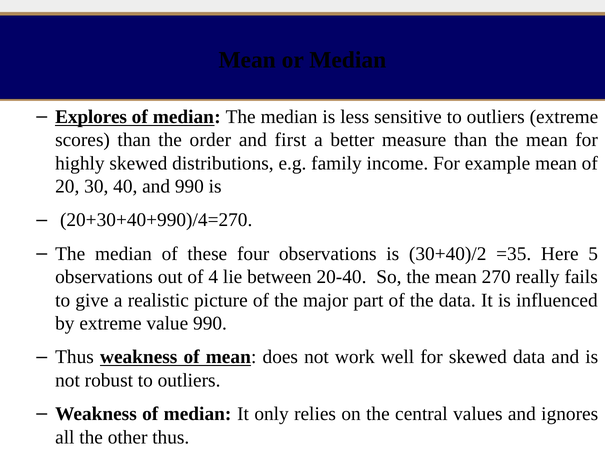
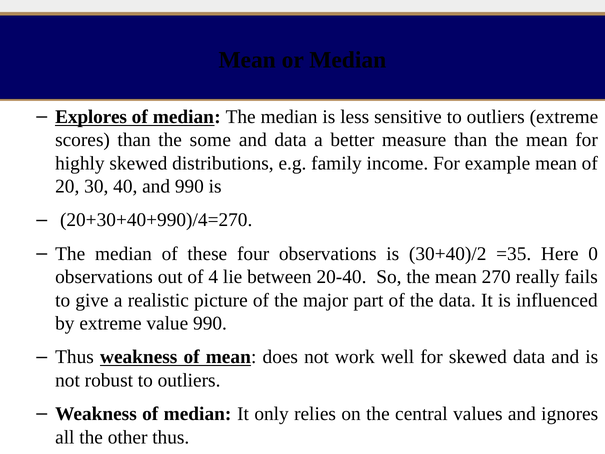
order: order -> some
and first: first -> data
5: 5 -> 0
